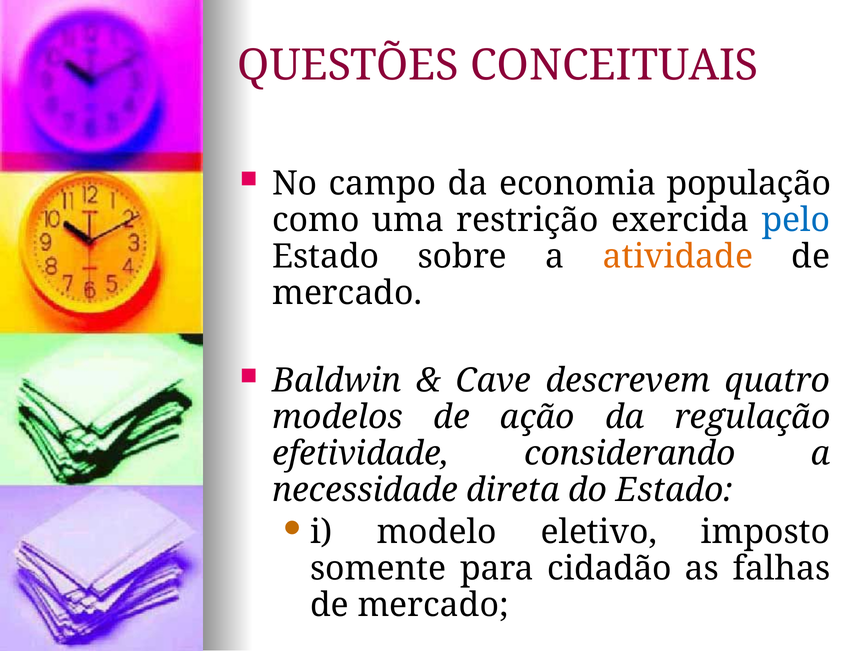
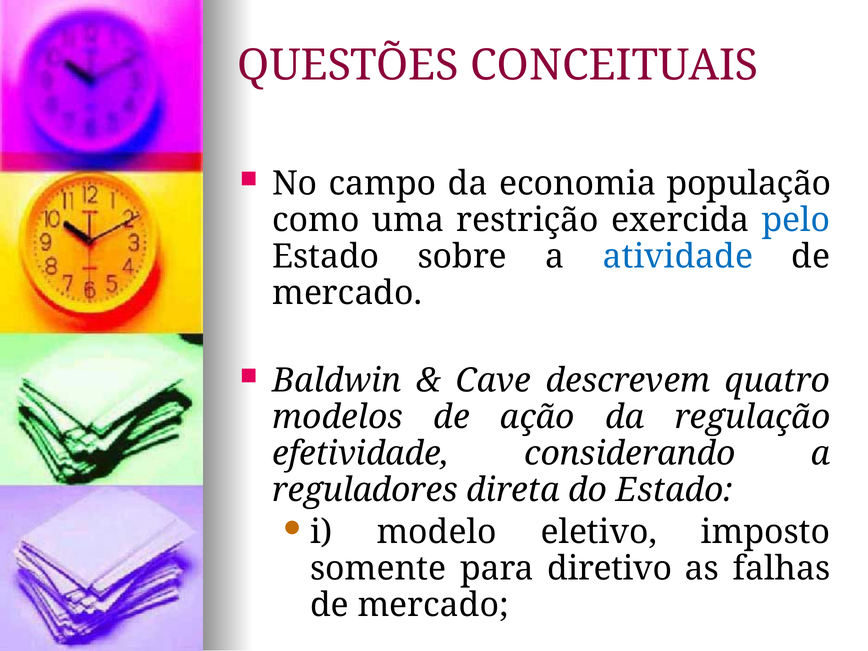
atividade colour: orange -> blue
necessidade: necessidade -> reguladores
cidadão: cidadão -> diretivo
